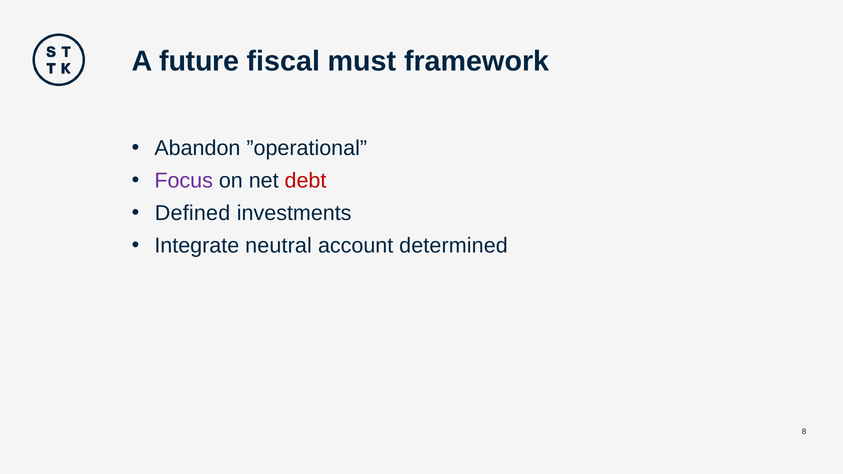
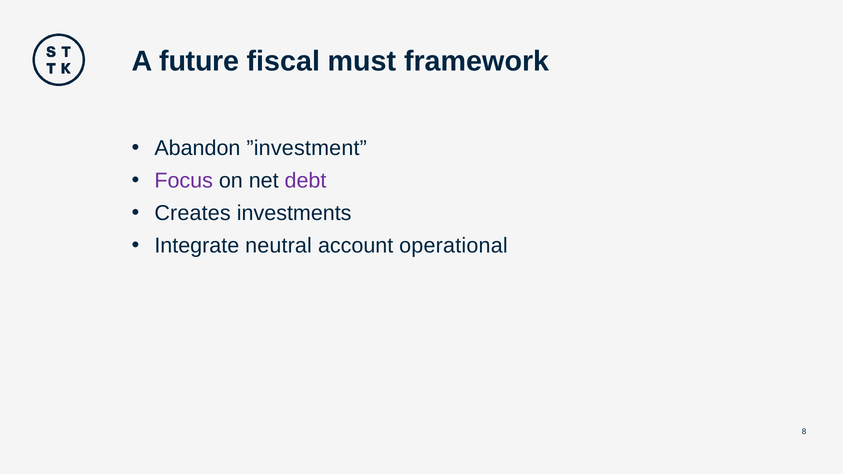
”operational: ”operational -> ”investment
debt colour: red -> purple
Defined: Defined -> Creates
determined: determined -> operational
